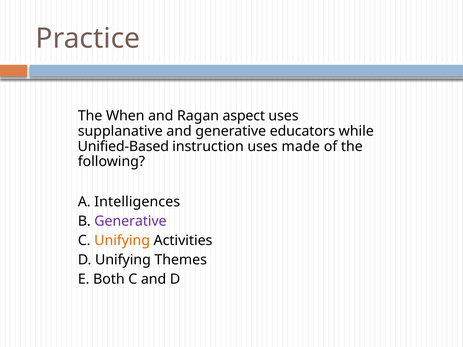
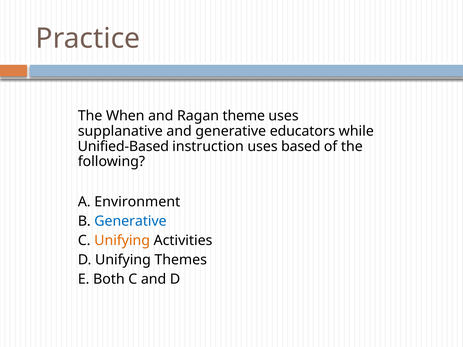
aspect: aspect -> theme
made: made -> based
Intelligences: Intelligences -> Environment
Generative at (130, 221) colour: purple -> blue
